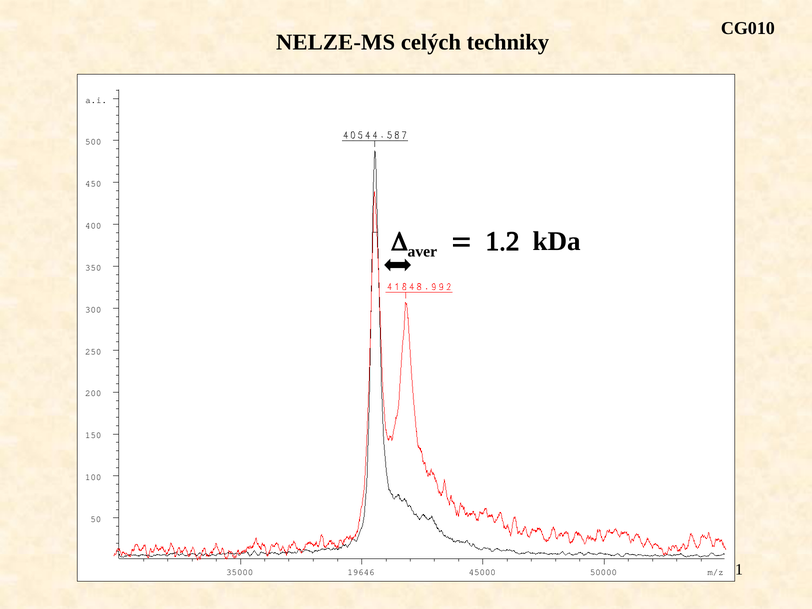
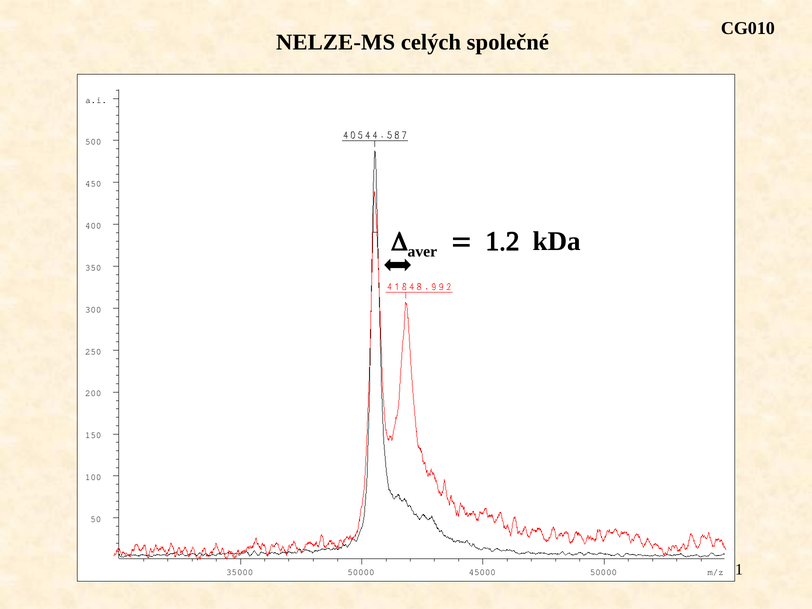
techniky: techniky -> společné
35000 19646: 19646 -> 50000
